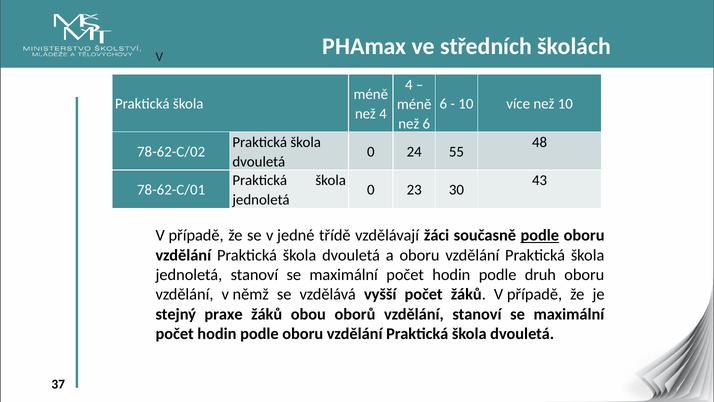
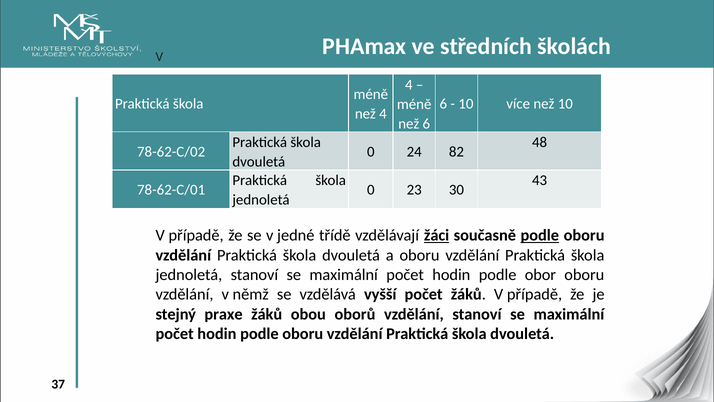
55: 55 -> 82
žáci underline: none -> present
druh: druh -> obor
